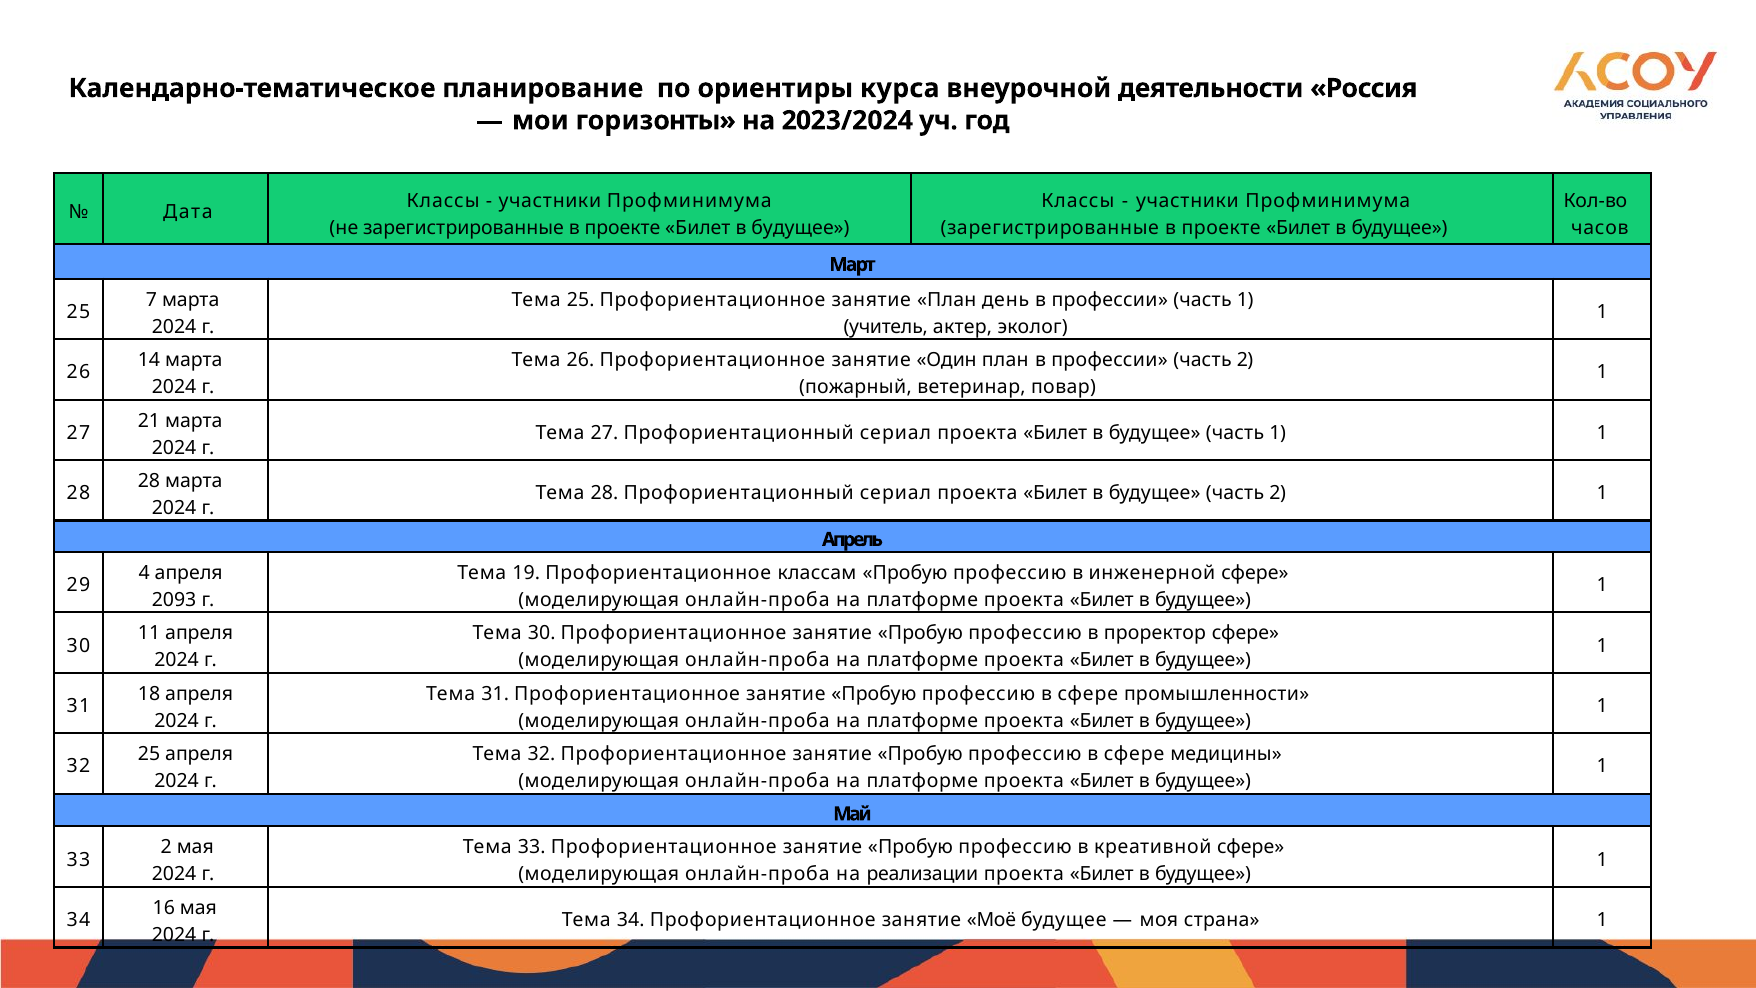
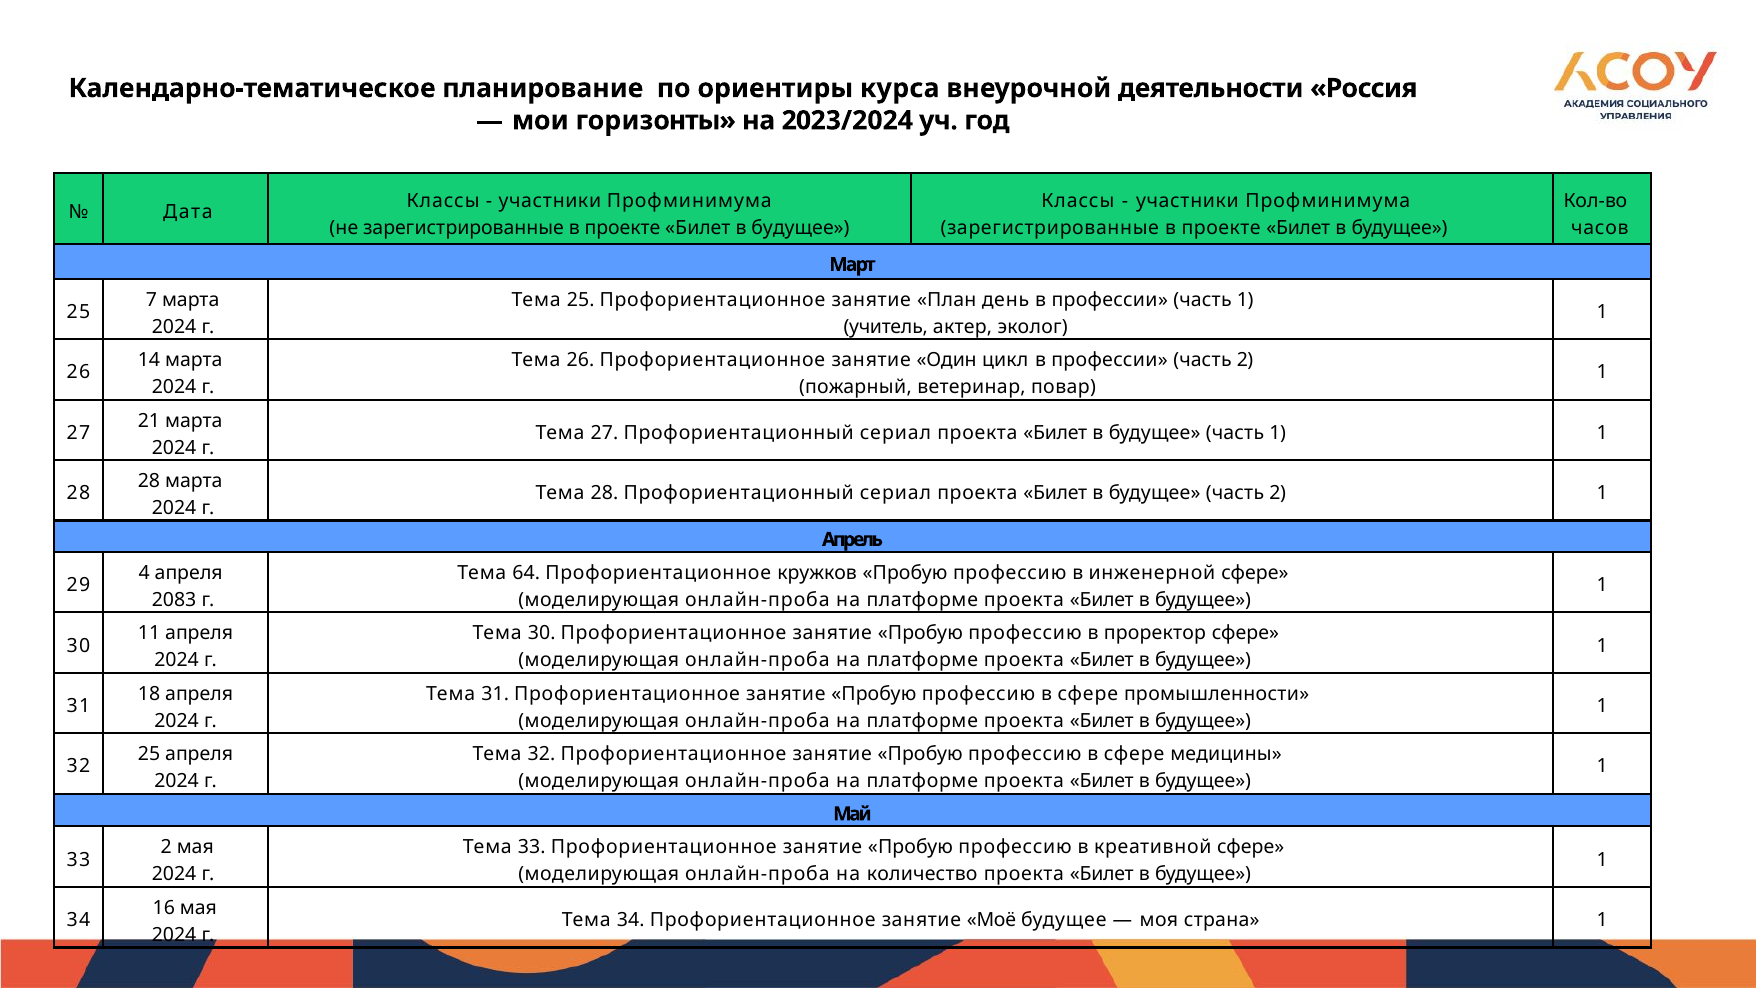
Один план: план -> цикл
19: 19 -> 64
классам: классам -> кружков
2093: 2093 -> 2083
реализации: реализации -> количество
